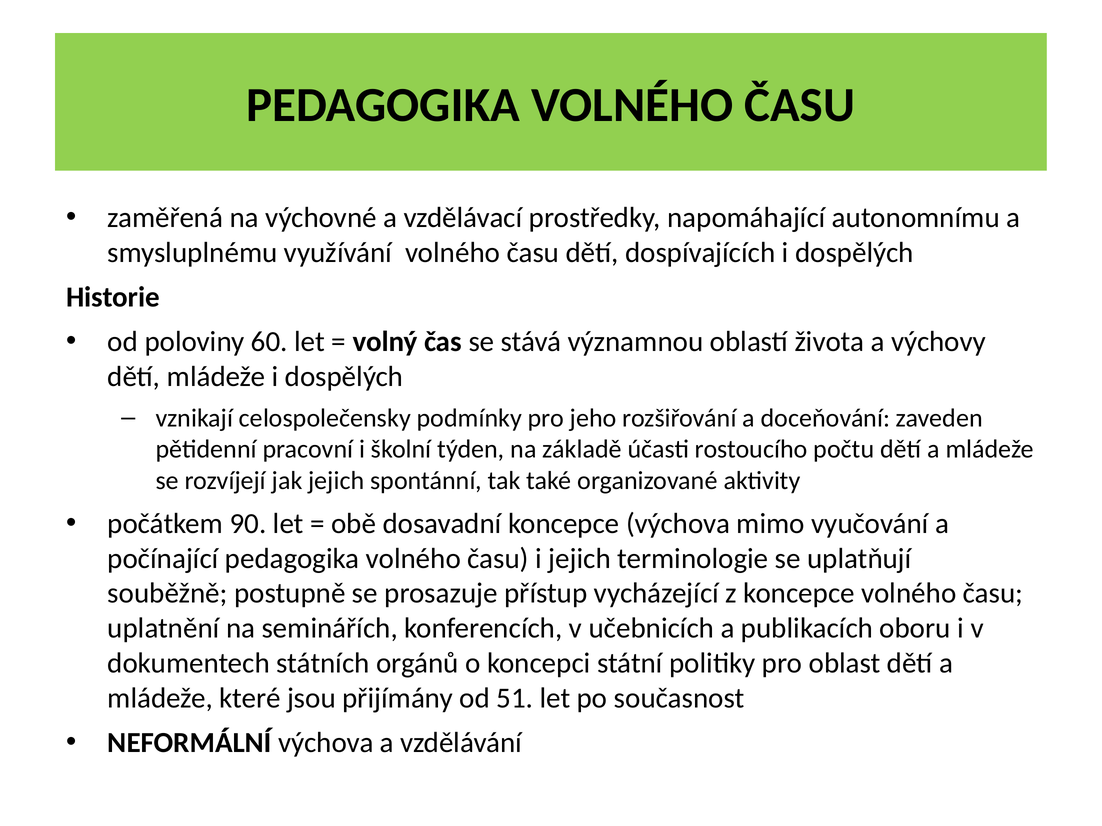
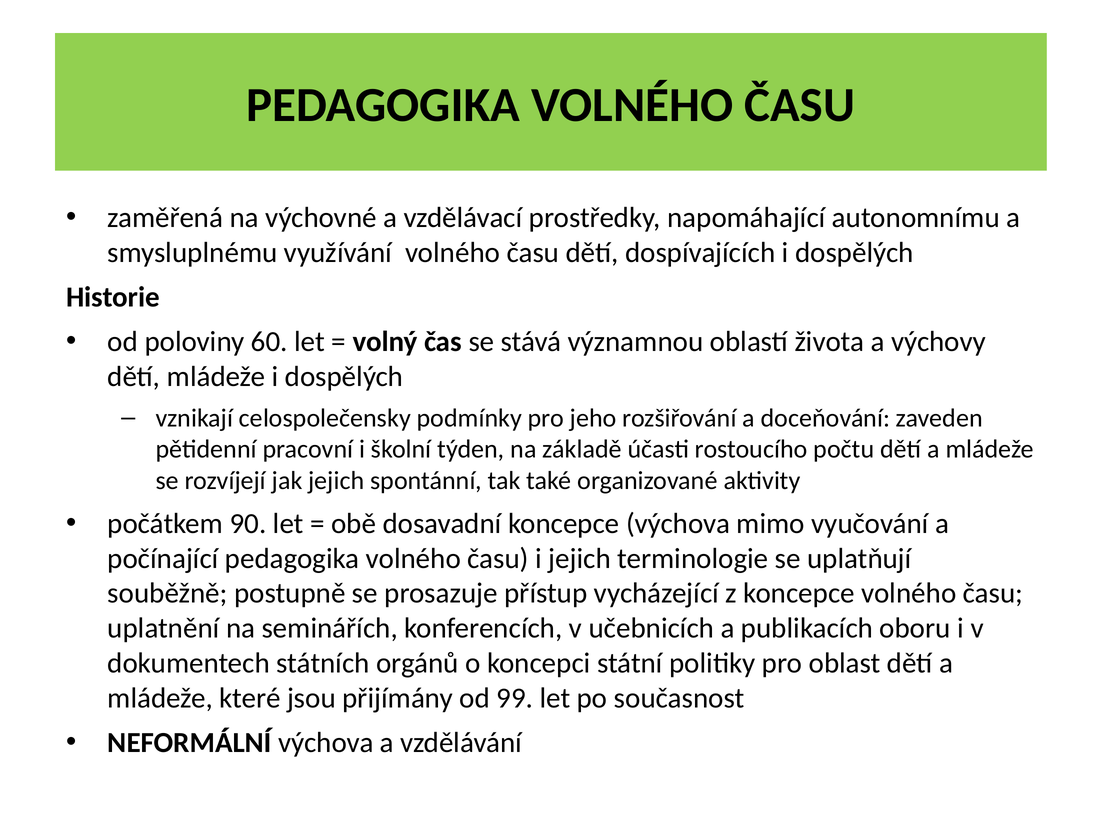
51: 51 -> 99
